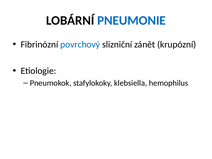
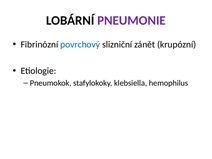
PNEUMONIE colour: blue -> purple
